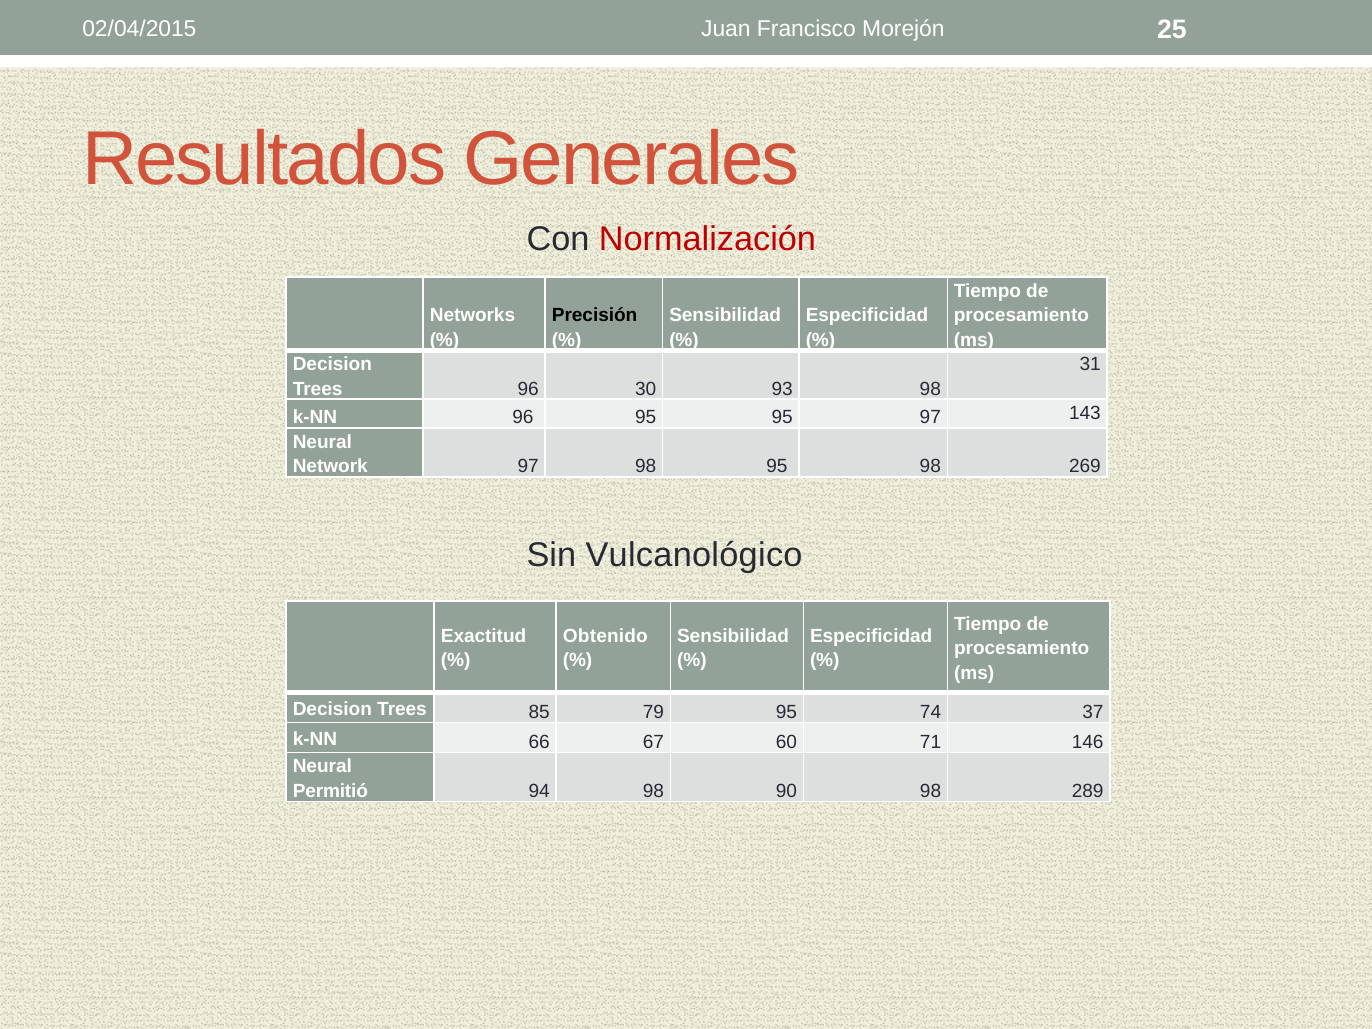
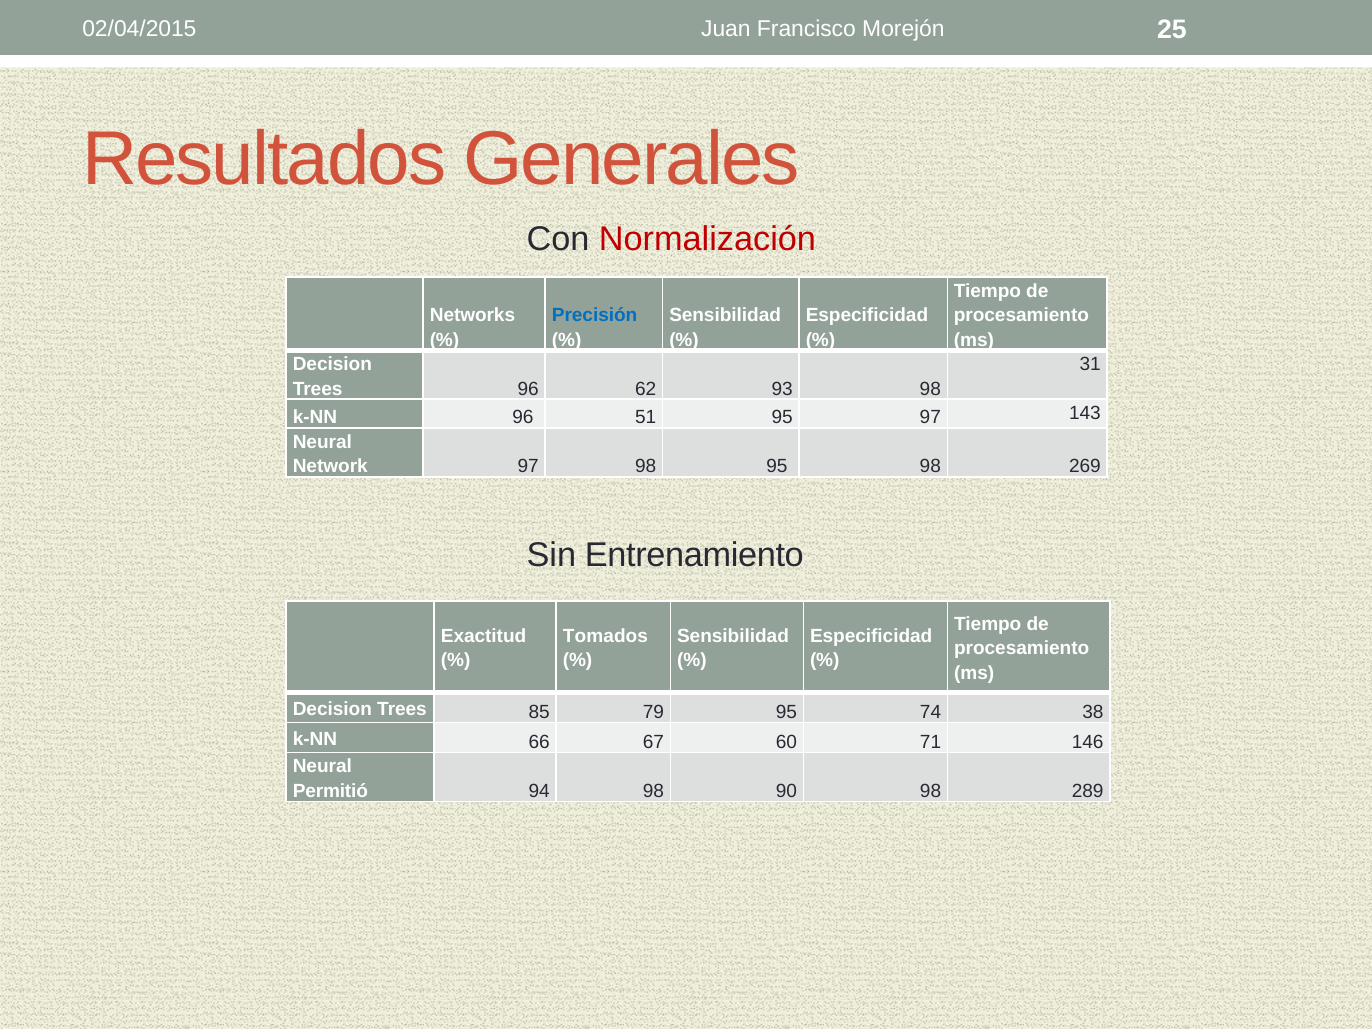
Precisión colour: black -> blue
30: 30 -> 62
96 95: 95 -> 51
Vulcanológico: Vulcanológico -> Entrenamiento
Obtenido: Obtenido -> Tomados
37: 37 -> 38
